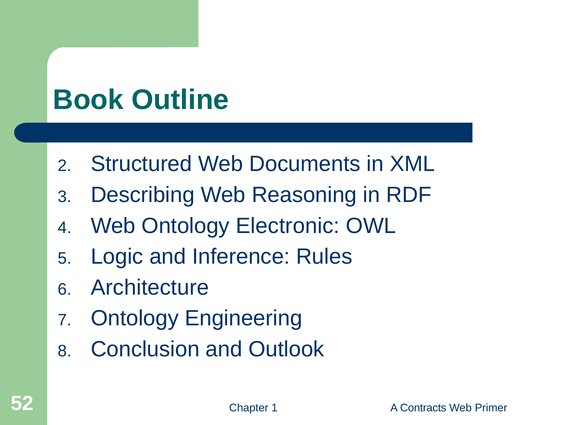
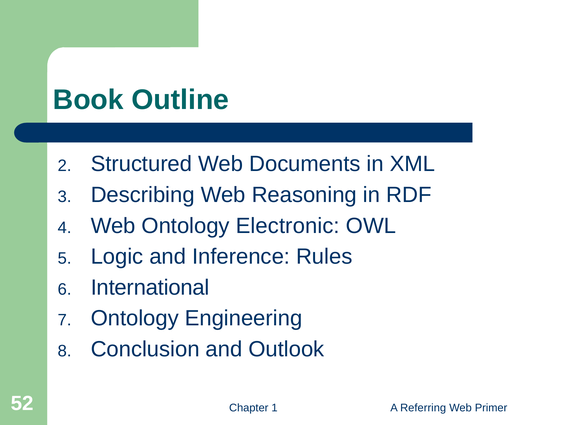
Architecture: Architecture -> International
Contracts: Contracts -> Referring
